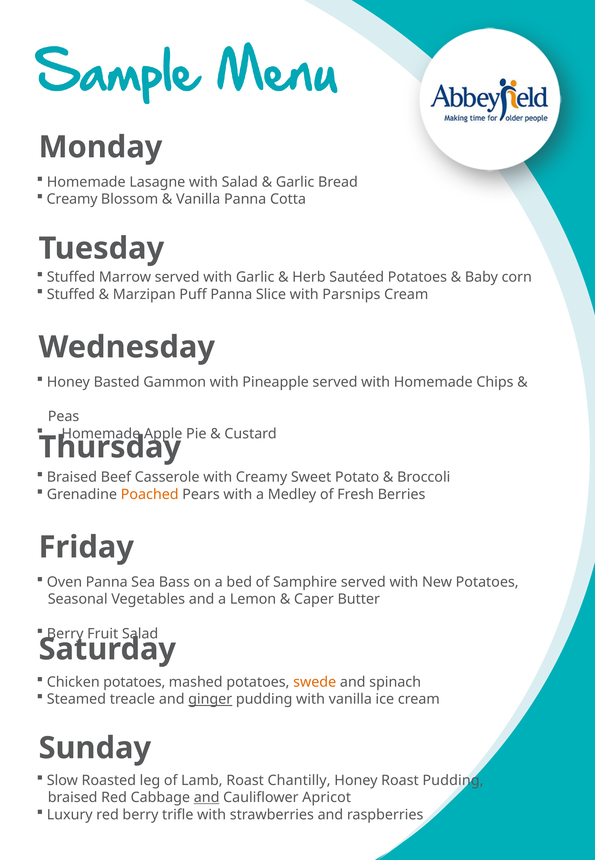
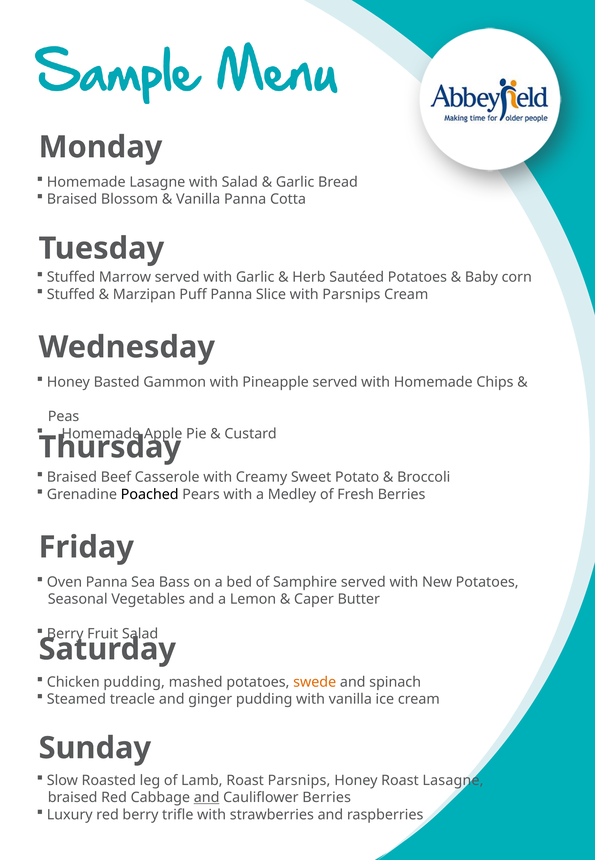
Creamy at (72, 199): Creamy -> Braised
Poached colour: orange -> black
Chicken potatoes: potatoes -> pudding
ginger underline: present -> none
Roast Chantilly: Chantilly -> Parsnips
Roast Pudding: Pudding -> Lasagne
Cauliflower Apricot: Apricot -> Berries
